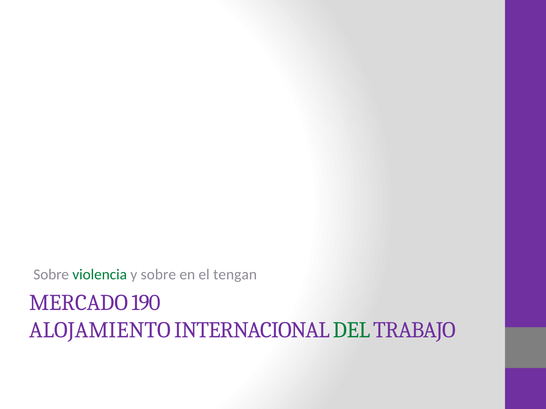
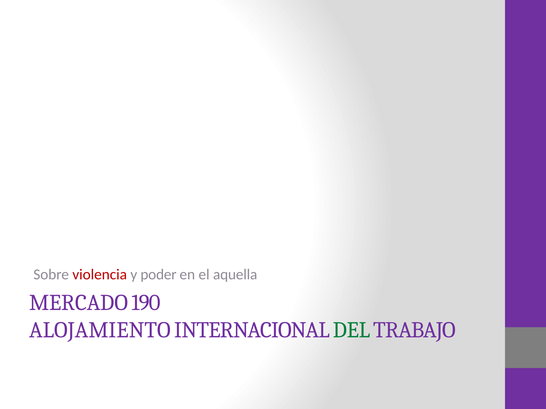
violencia colour: green -> red
y sobre: sobre -> poder
tengan: tengan -> aquella
